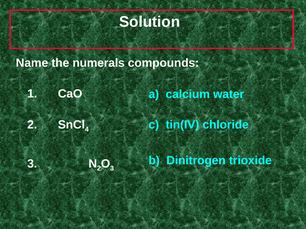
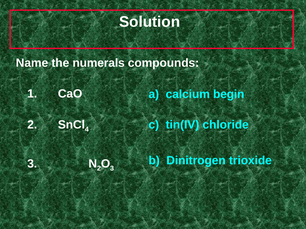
water: water -> begin
